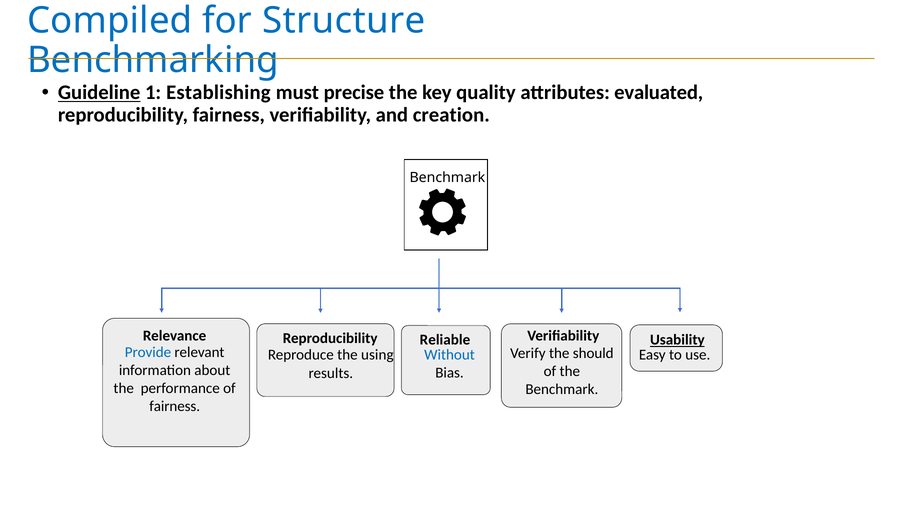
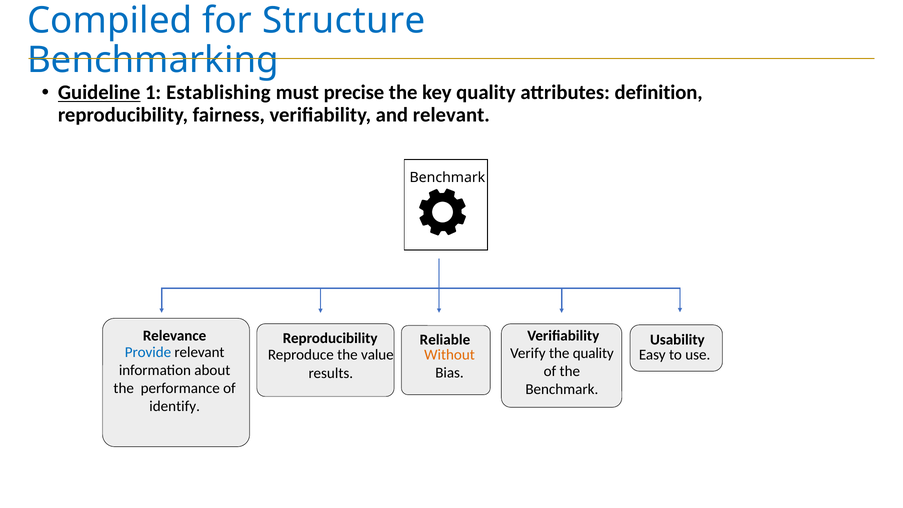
evaluated: evaluated -> definition
and creation: creation -> relevant
Usability underline: present -> none
the should: should -> quality
Without colour: blue -> orange
using: using -> value
fairness at (175, 406): fairness -> identify
